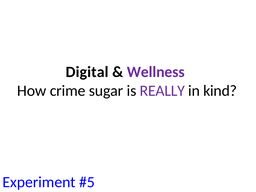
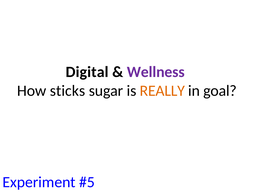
crime: crime -> sticks
REALLY colour: purple -> orange
kind: kind -> goal
